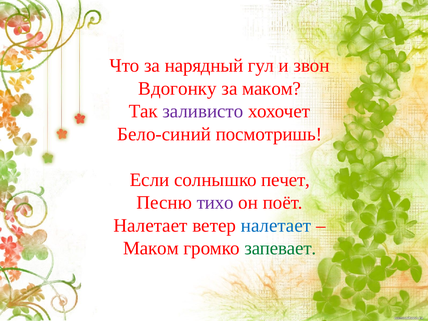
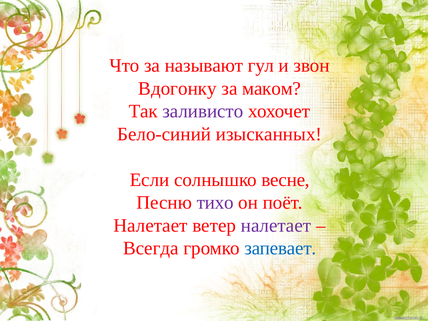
нарядный: нарядный -> называют
посмотришь: посмотришь -> изысканных
печет: печет -> весне
налетает at (276, 225) colour: blue -> purple
Маком at (151, 248): Маком -> Всегда
запевает colour: green -> blue
